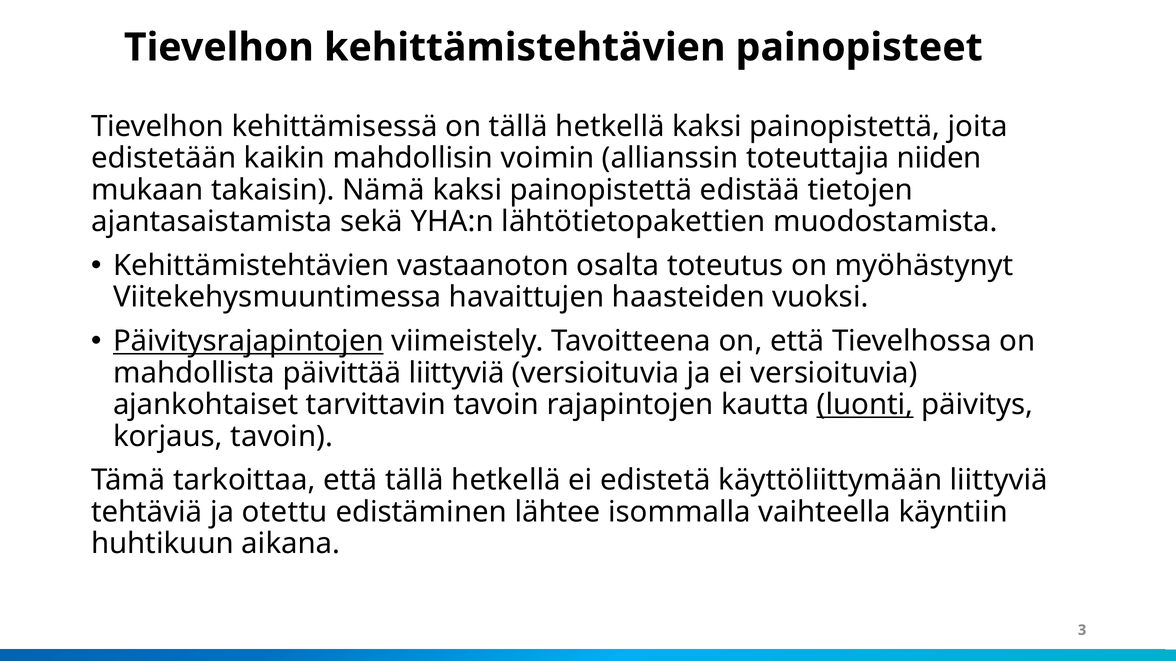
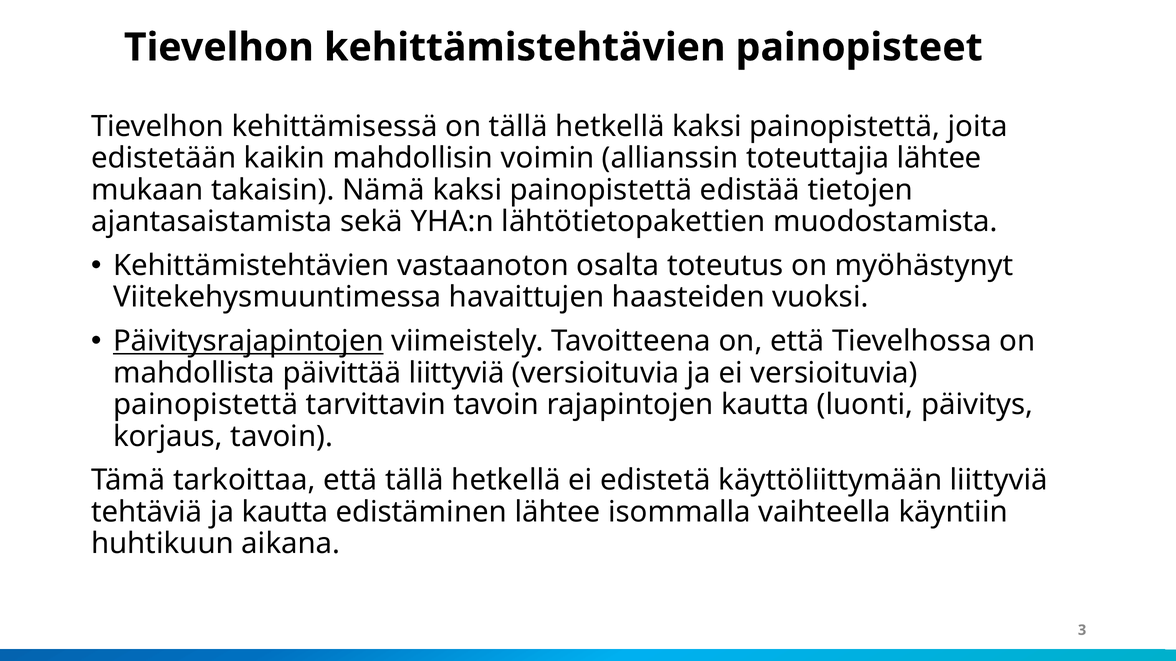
toteuttajia niiden: niiden -> lähtee
ajankohtaiset at (206, 405): ajankohtaiset -> painopistettä
luonti underline: present -> none
ja otettu: otettu -> kautta
